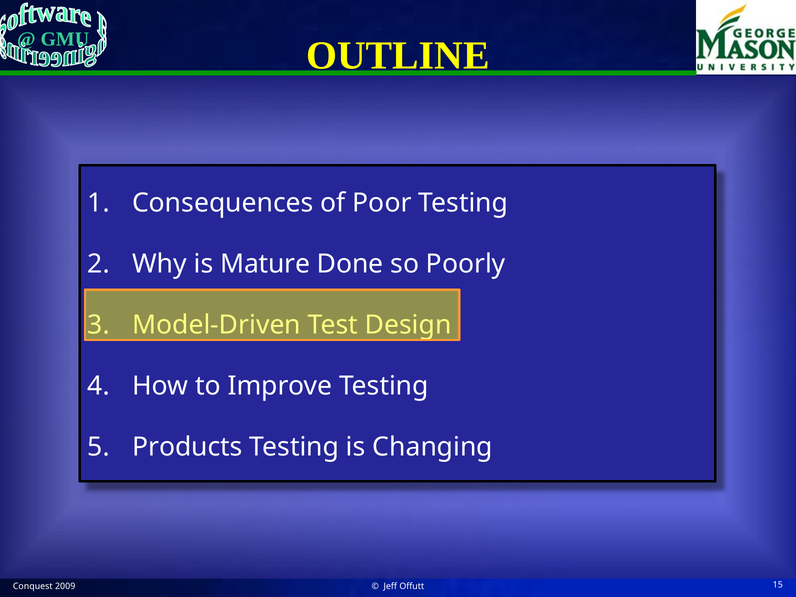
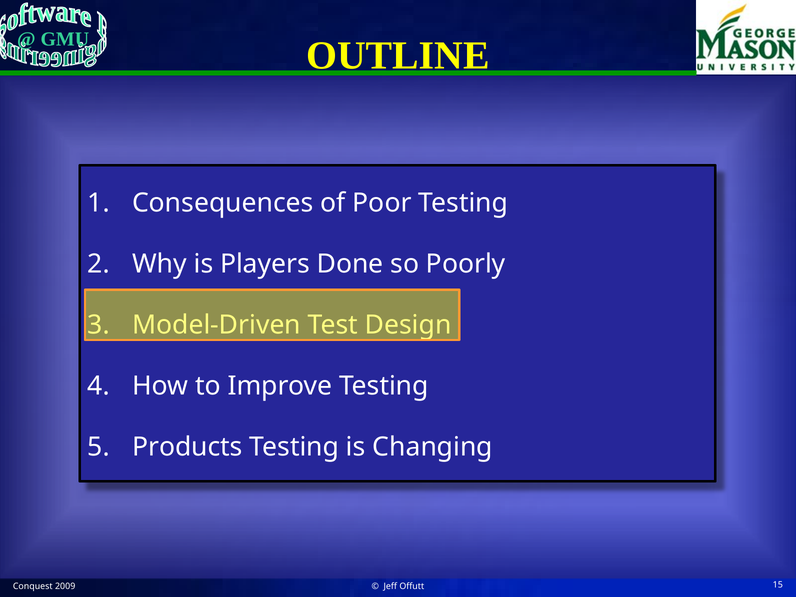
Mature: Mature -> Players
